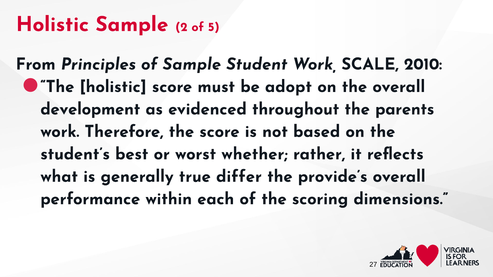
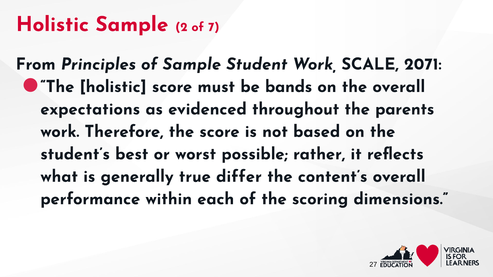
5: 5 -> 7
2010: 2010 -> 2071
adopt: adopt -> bands
development: development -> expectations
whether: whether -> possible
provide’s: provide’s -> content’s
